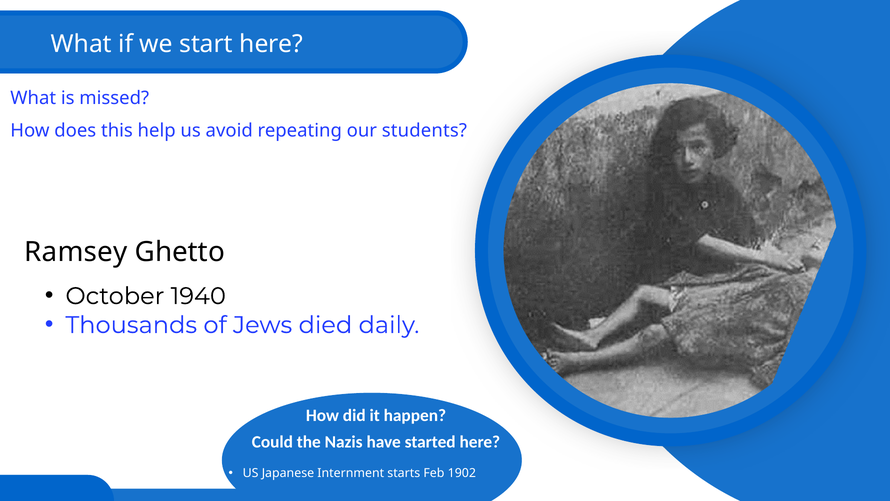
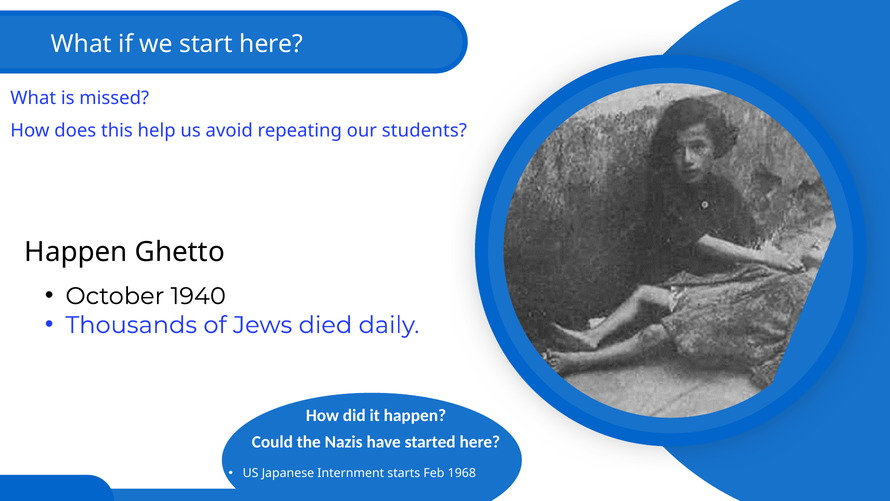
Ramsey at (76, 252): Ramsey -> Happen
1902: 1902 -> 1968
